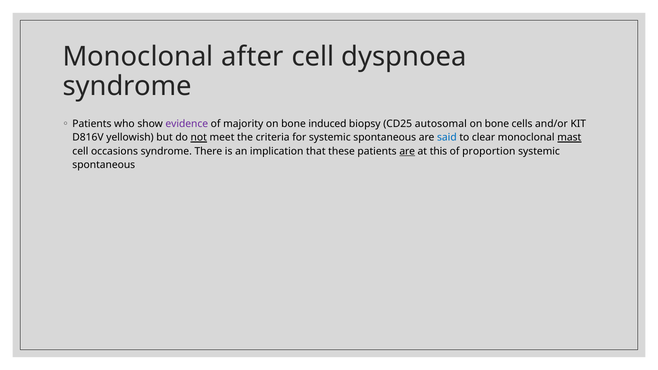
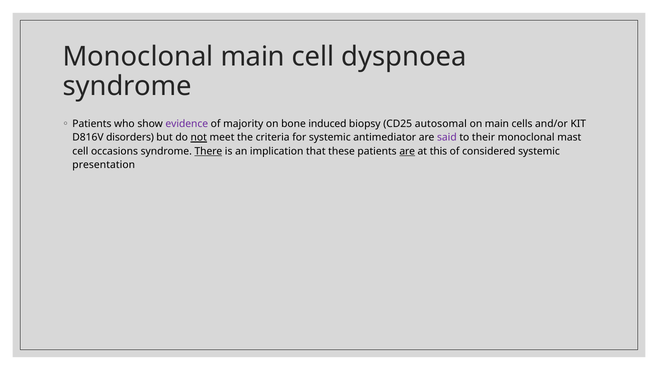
Monoclonal after: after -> main
bone at (497, 124): bone -> main
yellowish: yellowish -> disorders
for systemic spontaneous: spontaneous -> antimediator
said colour: blue -> purple
clear: clear -> their
mast underline: present -> none
There underline: none -> present
proportion: proportion -> considered
spontaneous at (104, 165): spontaneous -> presentation
